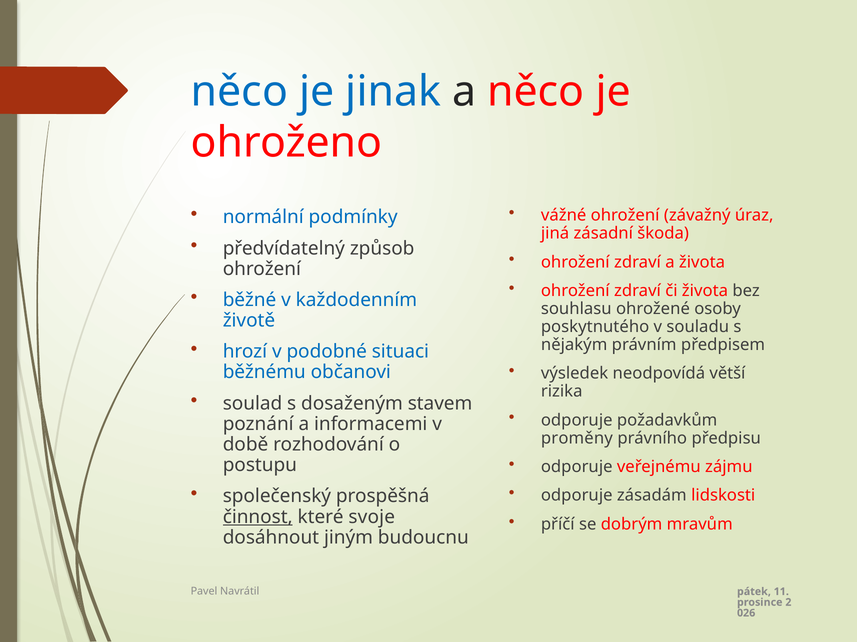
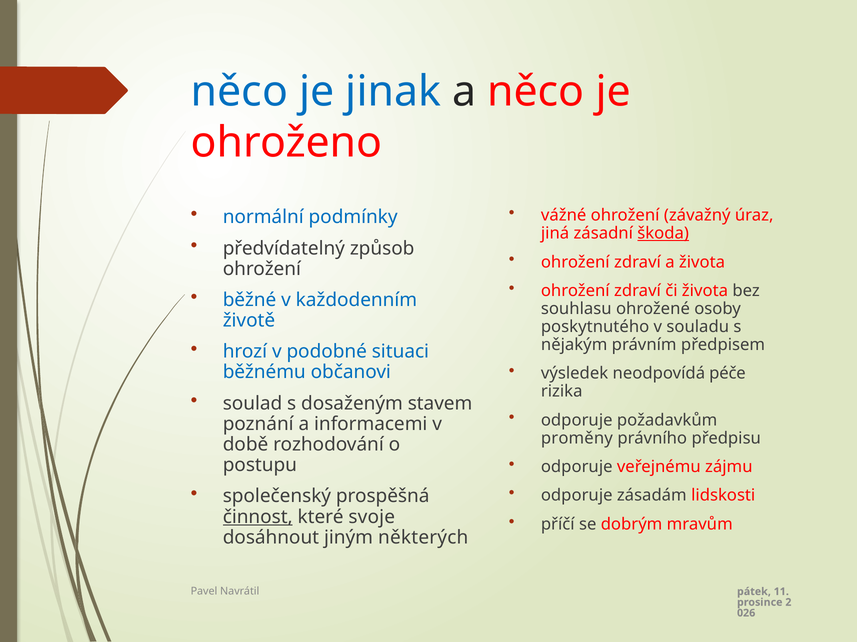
škoda underline: none -> present
větší: větší -> péče
budoucnu: budoucnu -> některých
